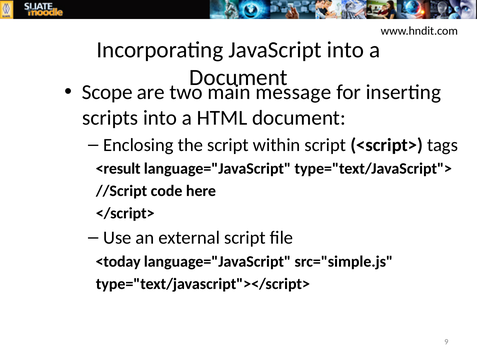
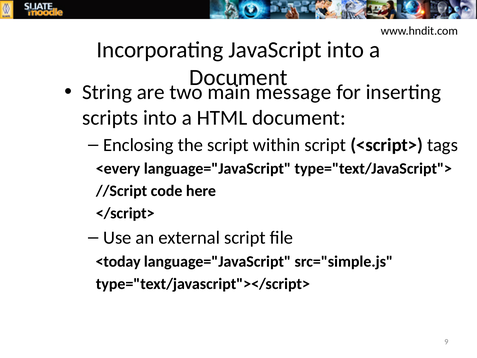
Scope: Scope -> String
<result: <result -> <every
